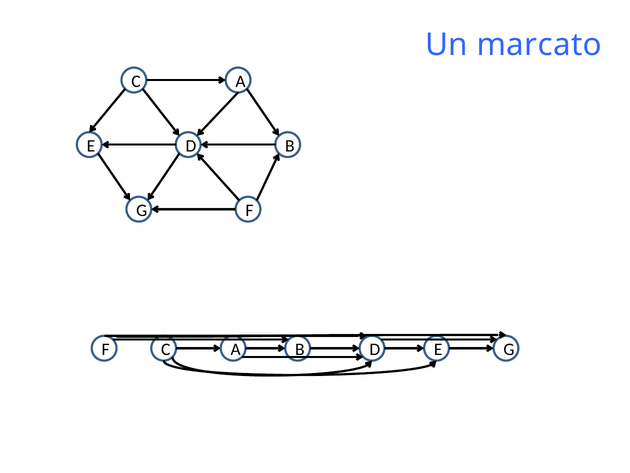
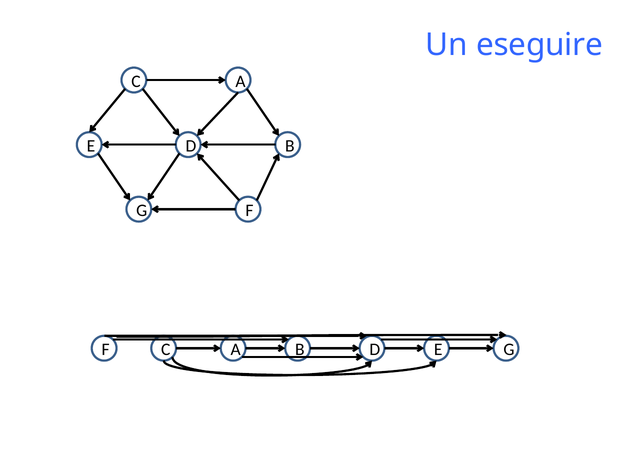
marcato: marcato -> eseguire
